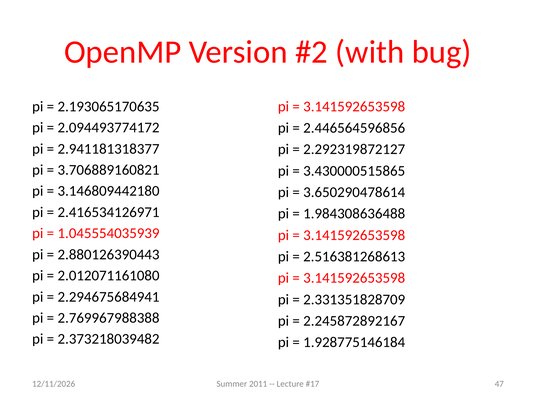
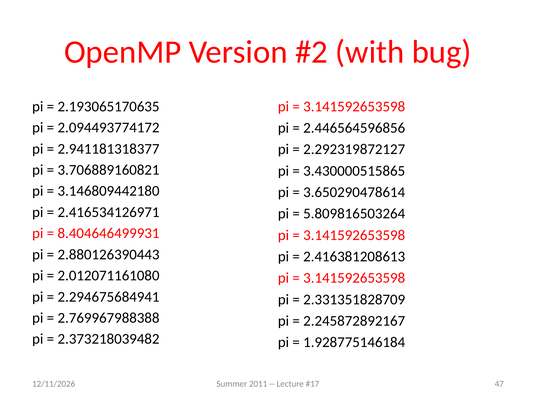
1.984308636488: 1.984308636488 -> 5.809816503264
1.045554035939: 1.045554035939 -> 8.404646499931
2.516381268613: 2.516381268613 -> 2.416381208613
